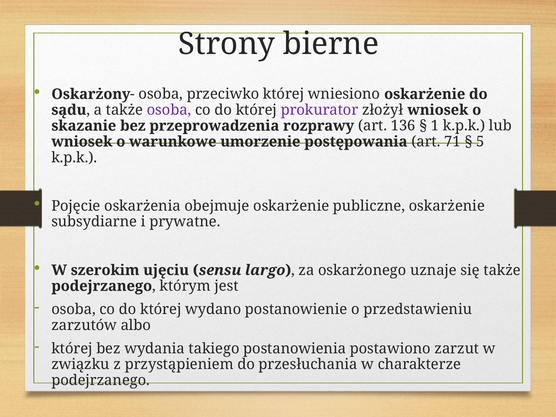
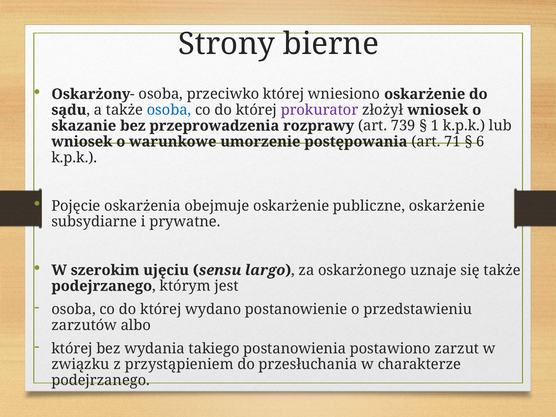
osoba at (169, 110) colour: purple -> blue
136: 136 -> 739
5: 5 -> 6
